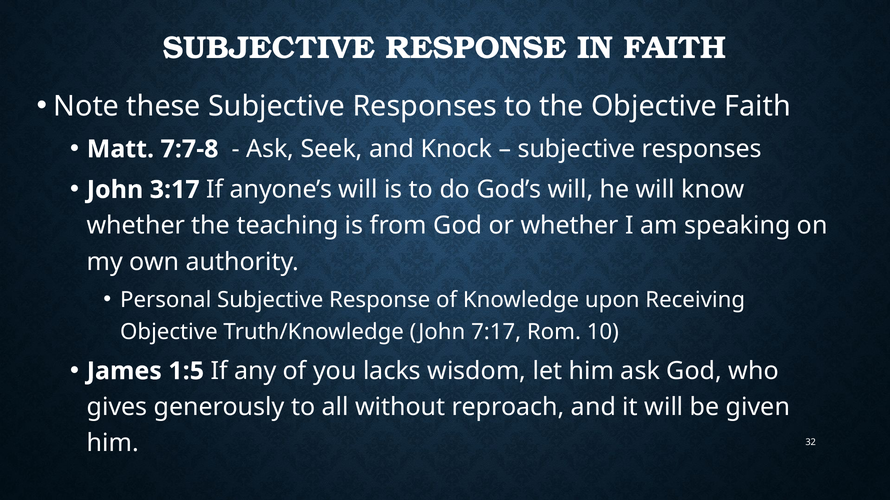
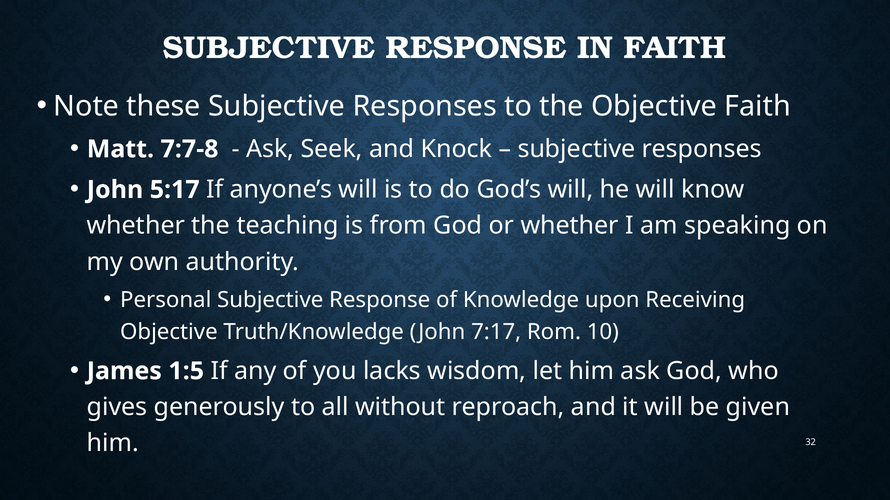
3:17: 3:17 -> 5:17
